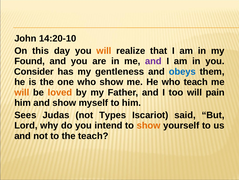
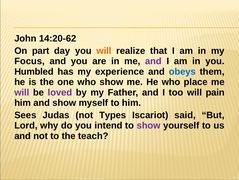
14:20-10: 14:20-10 -> 14:20-62
this: this -> part
Found: Found -> Focus
Consider: Consider -> Humbled
gentleness: gentleness -> experience
who teach: teach -> place
will at (22, 92) colour: orange -> purple
loved colour: orange -> purple
show at (149, 125) colour: orange -> purple
